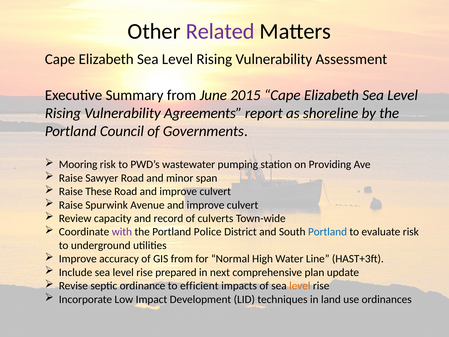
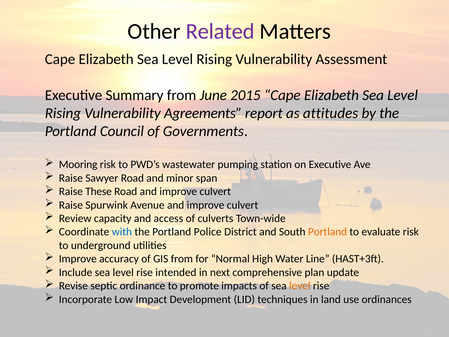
shoreline: shoreline -> attitudes
on Providing: Providing -> Executive
record: record -> access
with colour: purple -> blue
Portland at (328, 232) colour: blue -> orange
prepared: prepared -> intended
efficient: efficient -> promote
